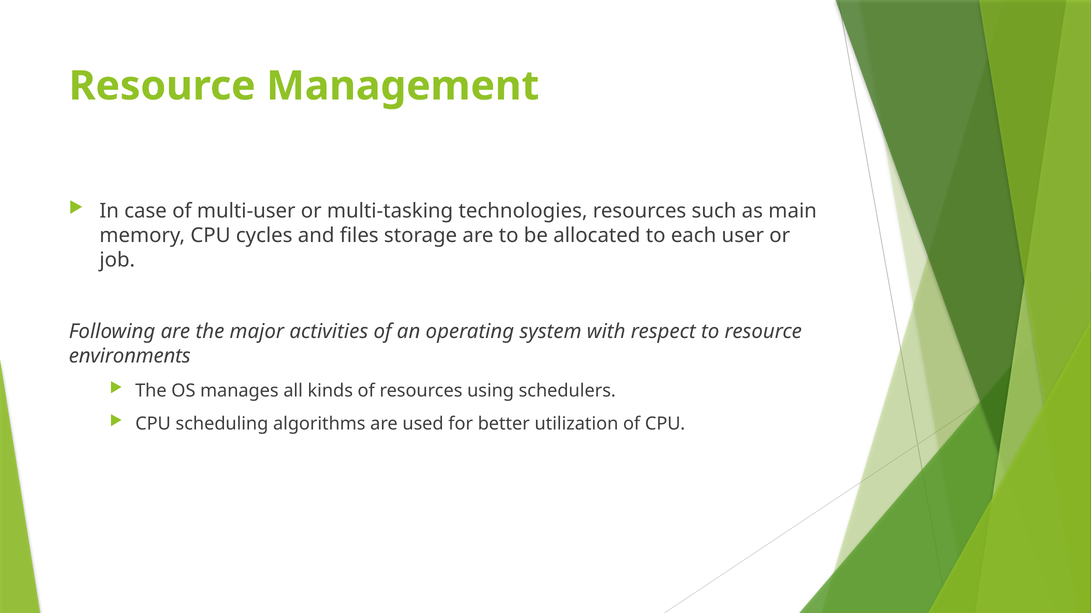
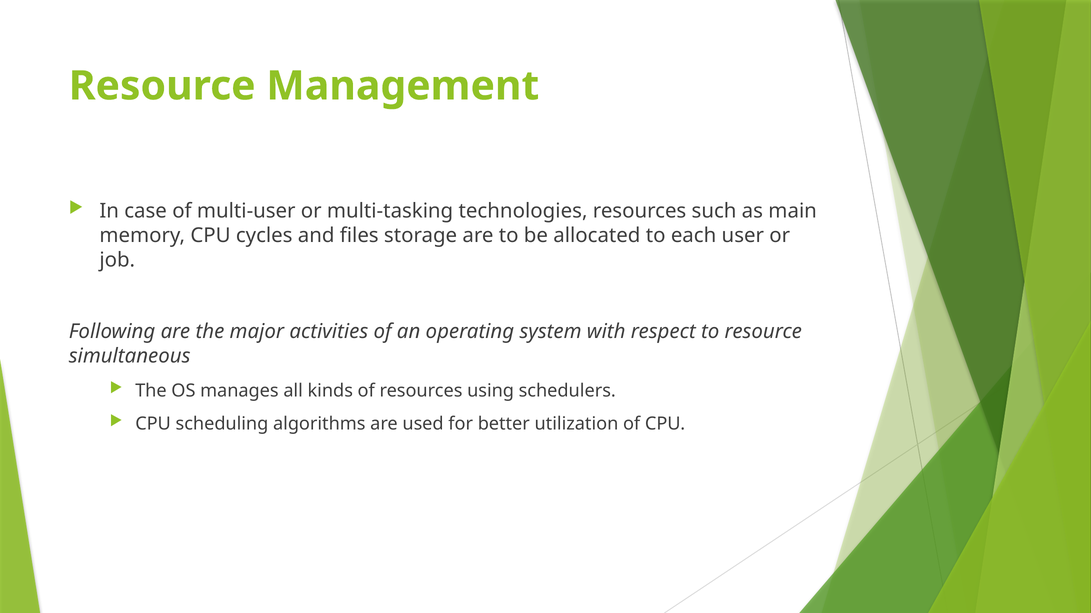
environments: environments -> simultaneous
